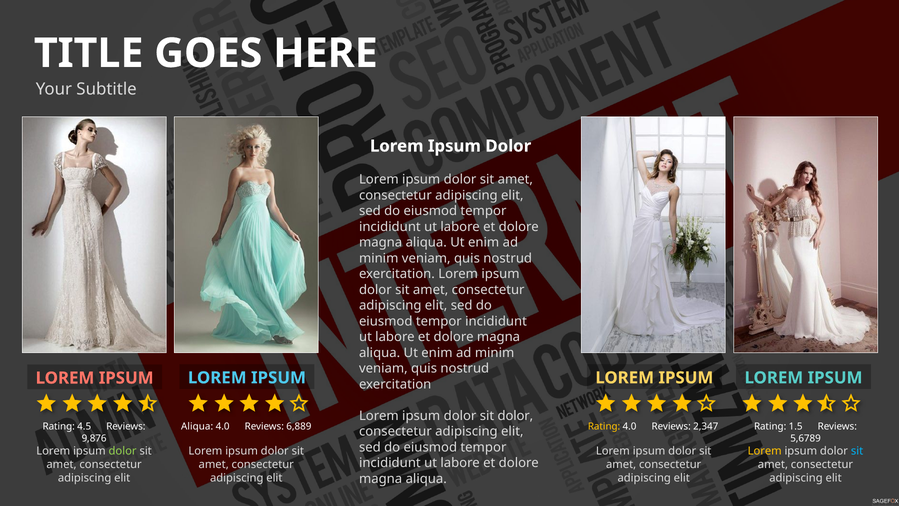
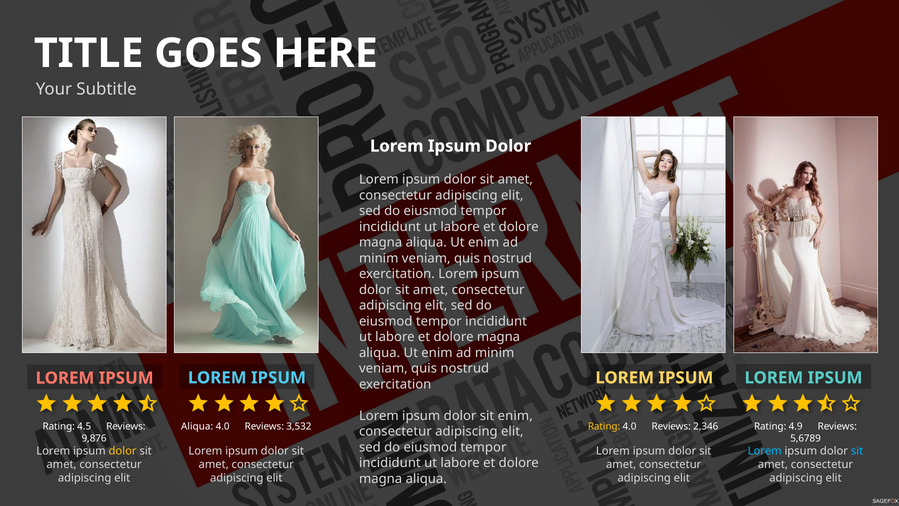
sit dolor: dolor -> enim
6,889: 6,889 -> 3,532
2,347: 2,347 -> 2,346
1.5: 1.5 -> 4.9
Lorem at (765, 451) colour: yellow -> light blue
dolor at (123, 451) colour: light green -> yellow
